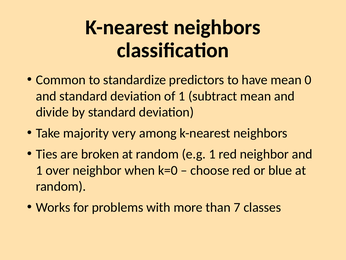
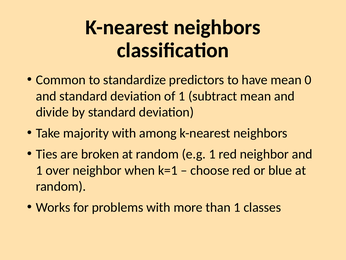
majority very: very -> with
k=0: k=0 -> k=1
than 7: 7 -> 1
